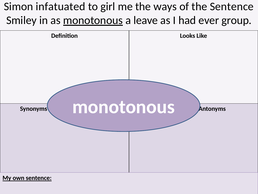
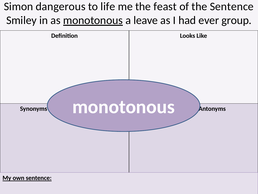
infatuated: infatuated -> dangerous
girl: girl -> life
ways: ways -> feast
